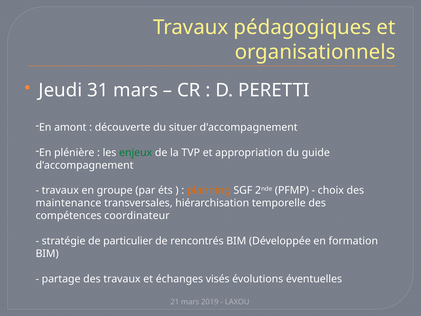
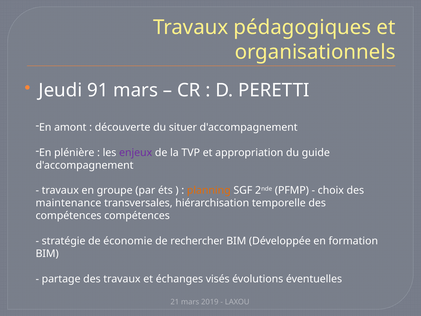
31: 31 -> 91
enjeux colour: green -> purple
compétences coordinateur: coordinateur -> compétences
particulier: particulier -> économie
rencontrés: rencontrés -> rechercher
